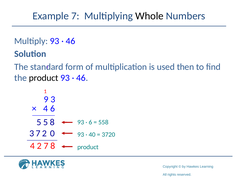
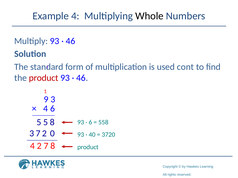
Example 7: 7 -> 4
then: then -> cont
product at (44, 78) colour: black -> red
